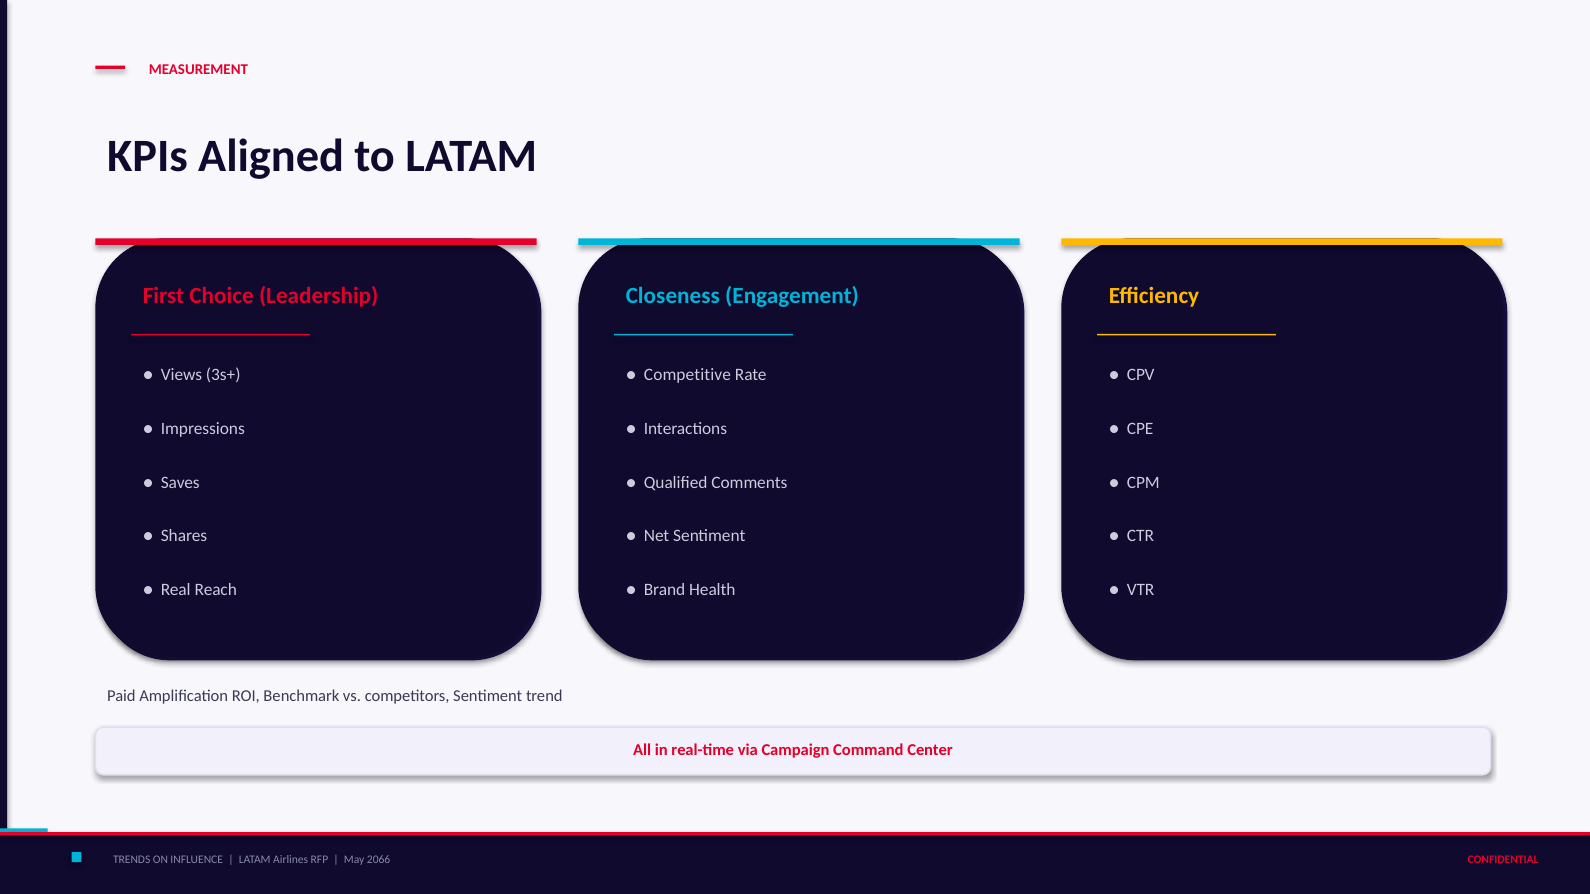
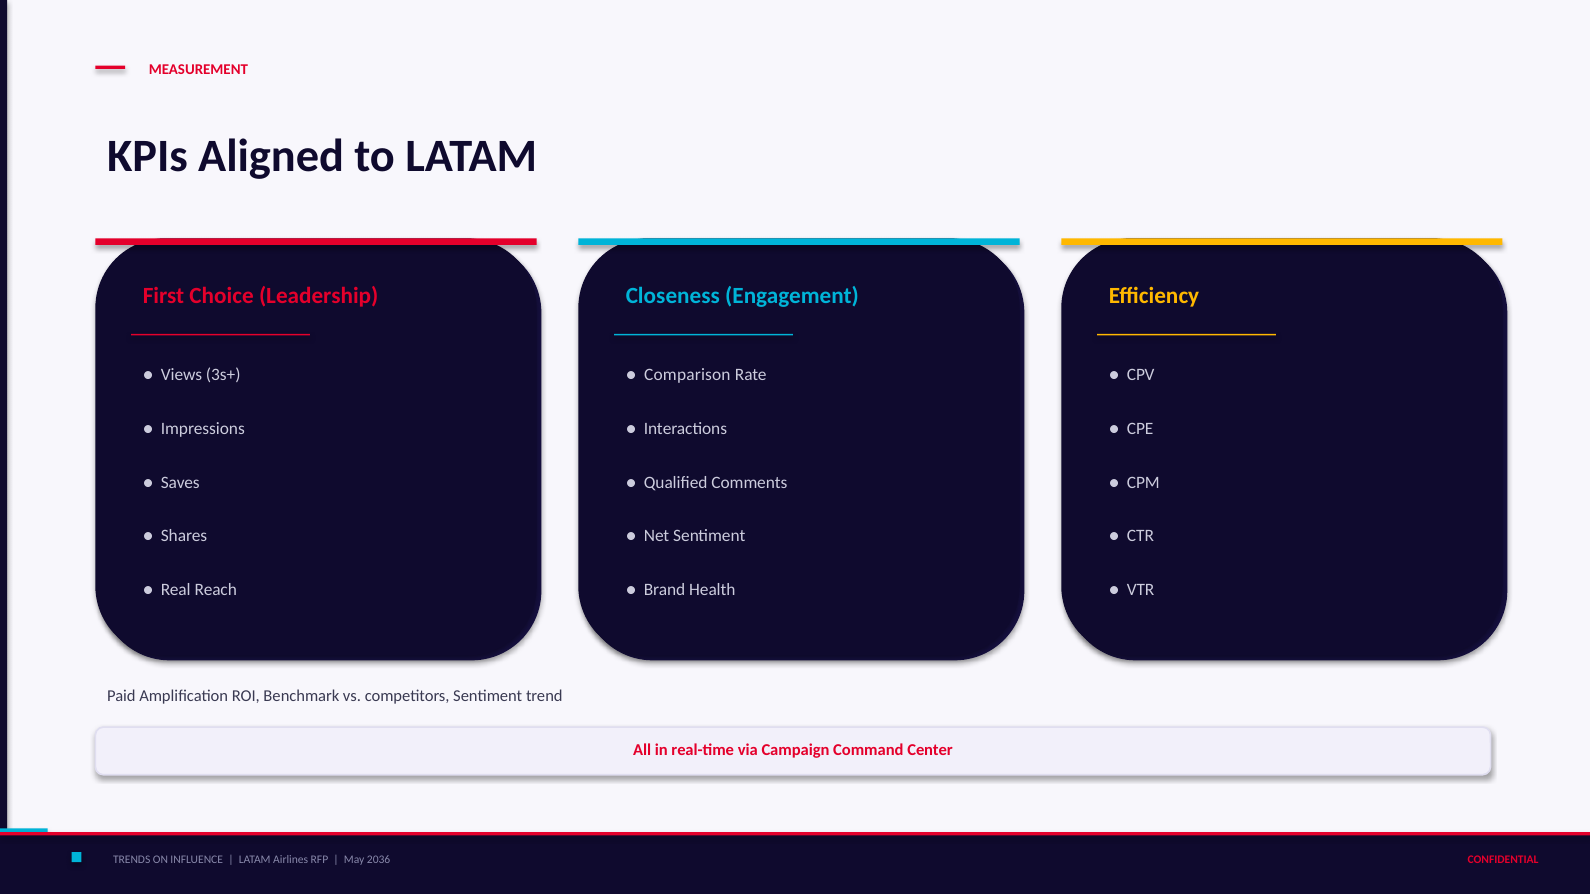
Competitive: Competitive -> Comparison
2066: 2066 -> 2036
